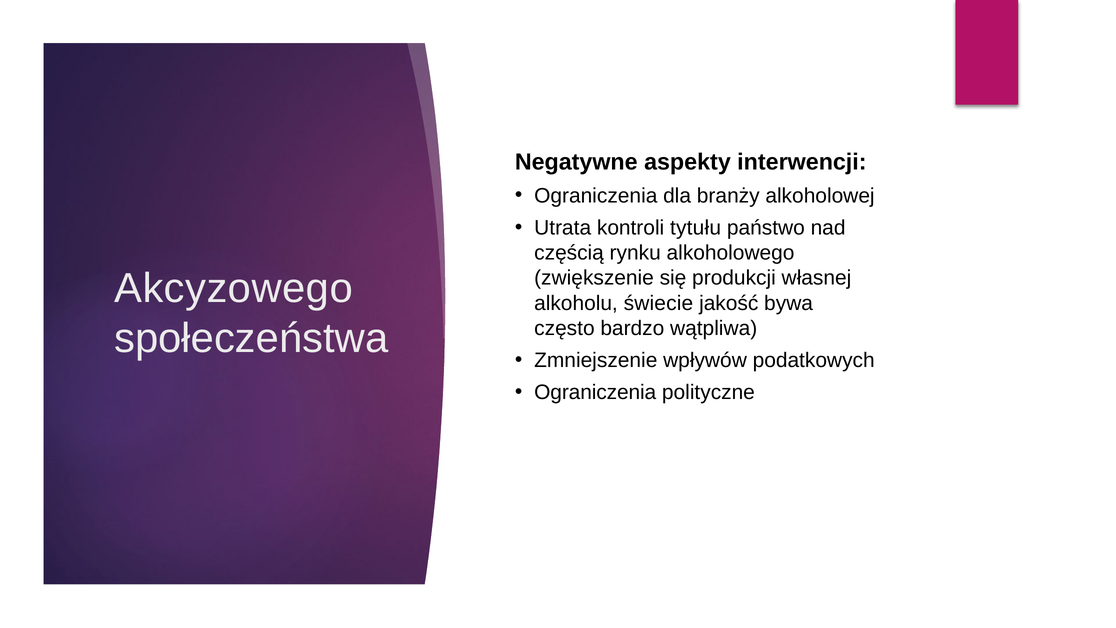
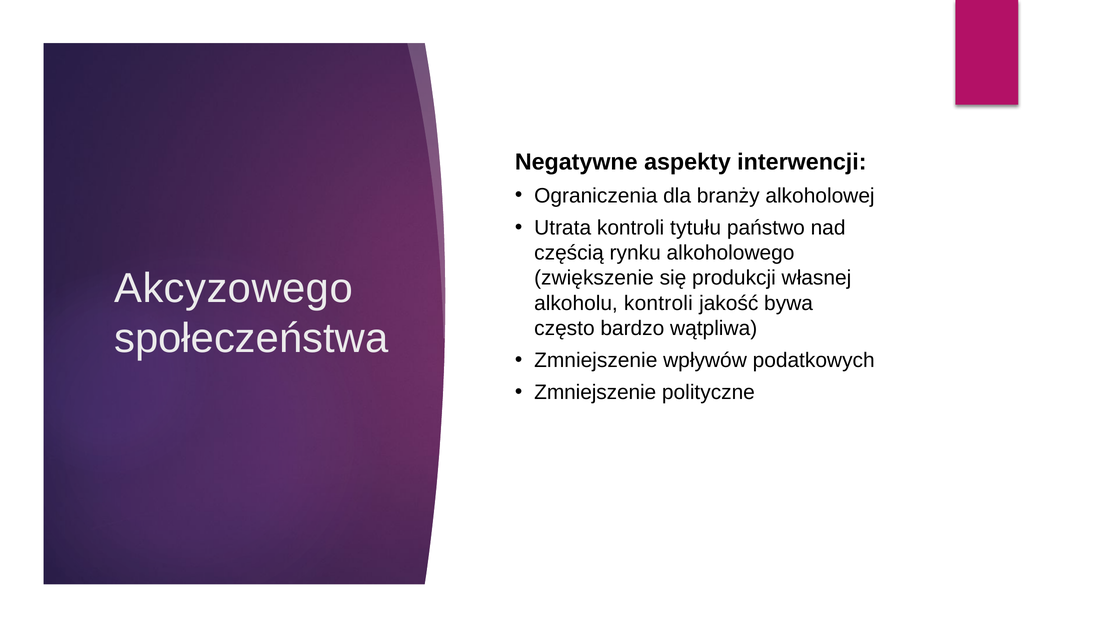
alkoholu świecie: świecie -> kontroli
Ograniczenia at (595, 392): Ograniczenia -> Zmniejszenie
